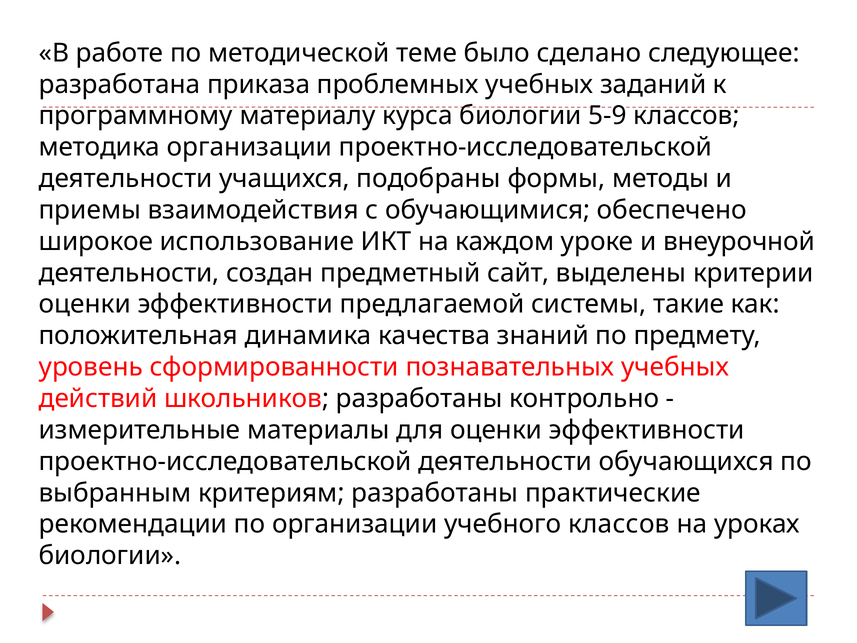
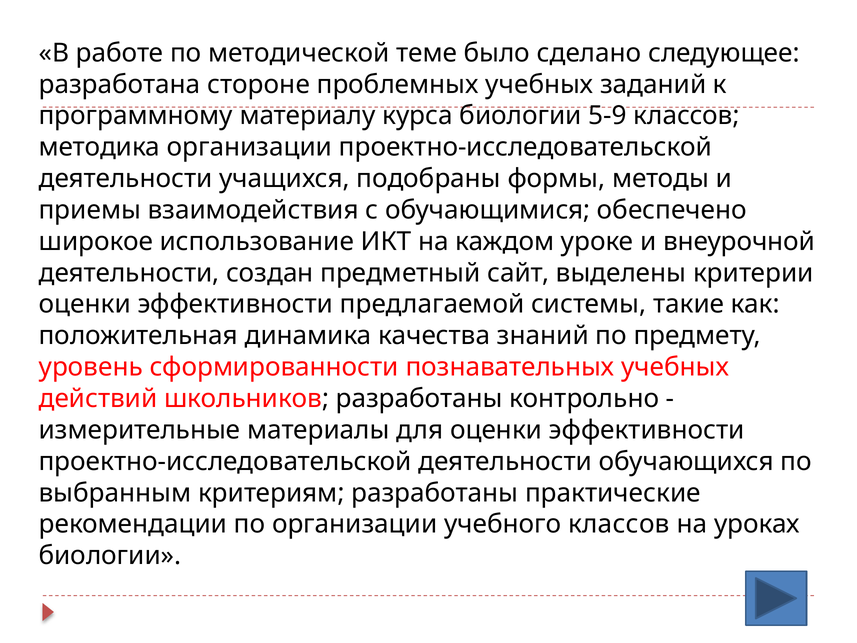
приказа: приказа -> стороне
